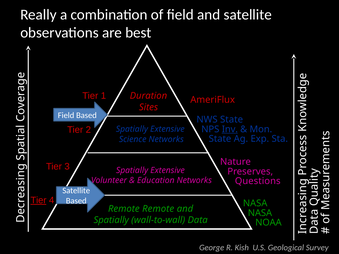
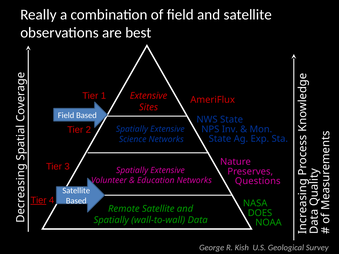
Duration at (148, 96): Duration -> Extensive
Inv underline: present -> none
Remote Remote: Remote -> Satellite
NASA at (260, 213): NASA -> DOES
